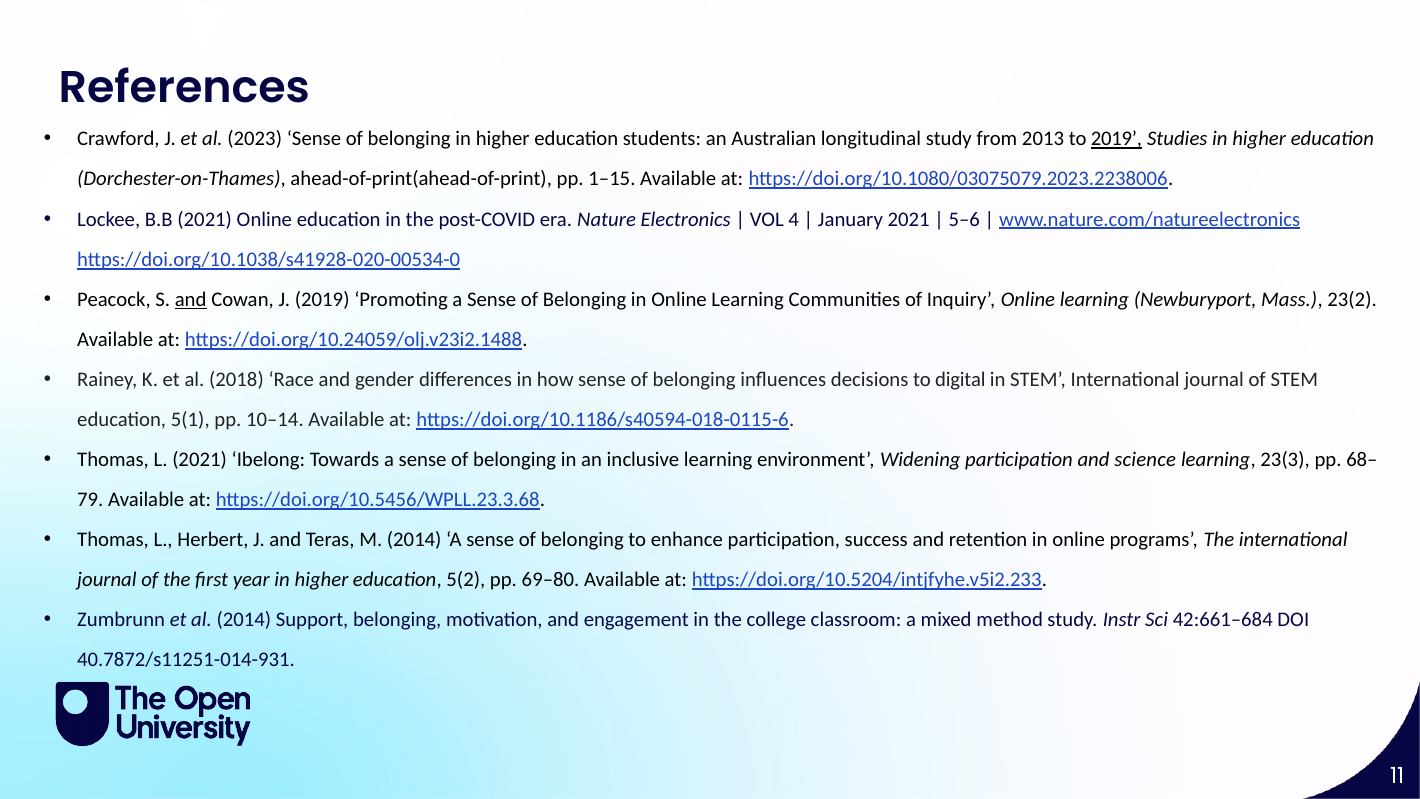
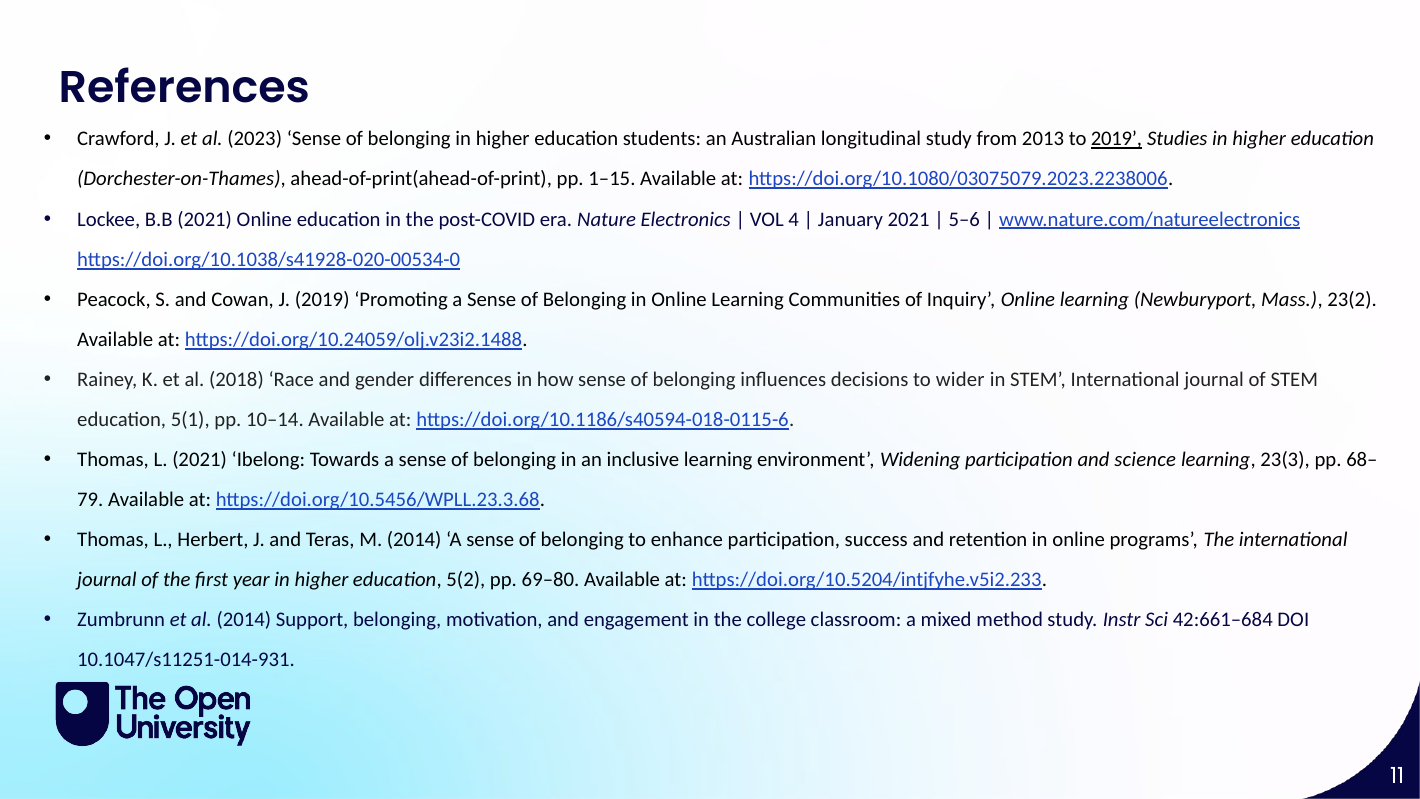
and at (191, 300) underline: present -> none
digital: digital -> wider
40.7872/s11251-014-931: 40.7872/s11251-014-931 -> 10.1047/s11251-014-931
